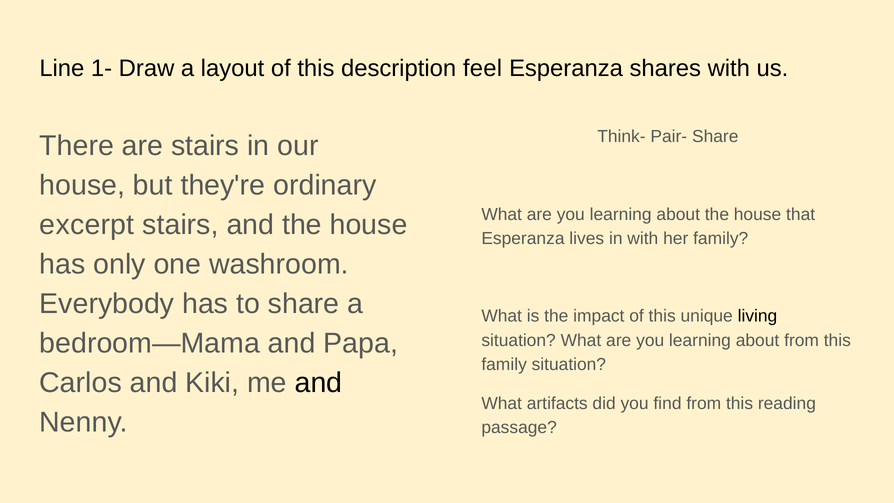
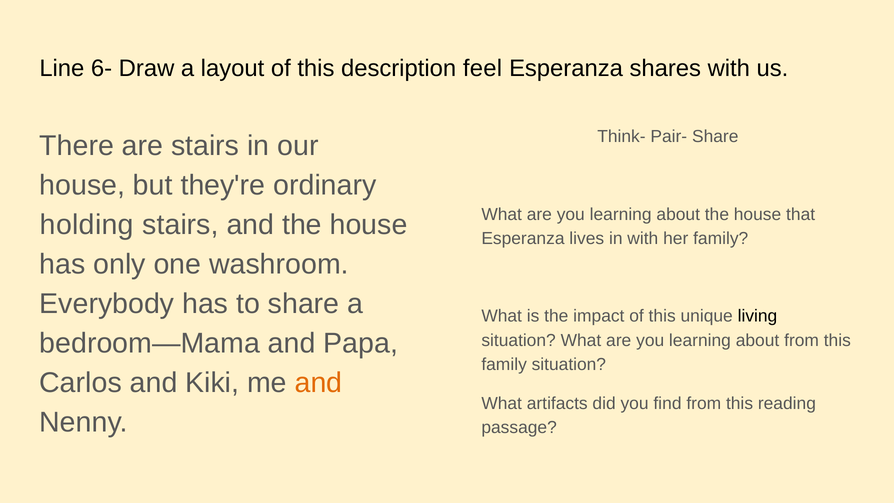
1-: 1- -> 6-
excerpt: excerpt -> holding
and at (319, 383) colour: black -> orange
